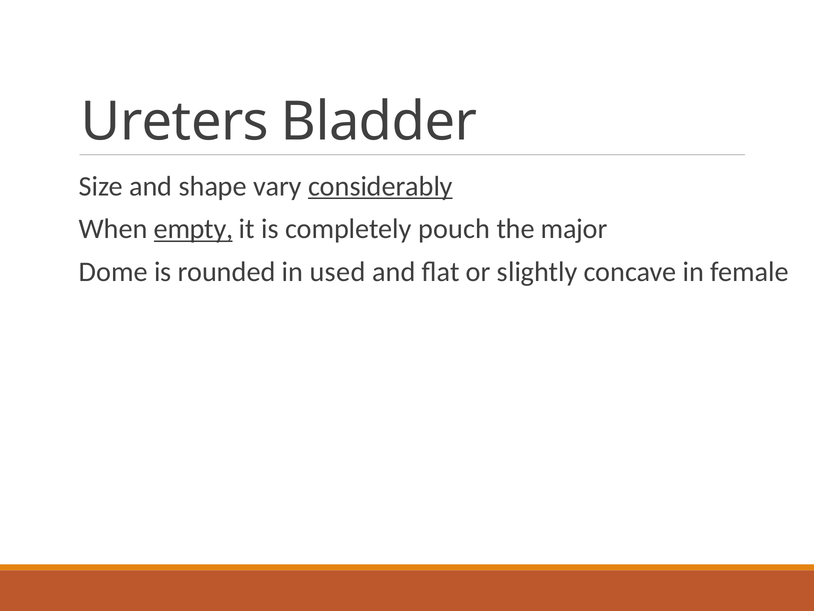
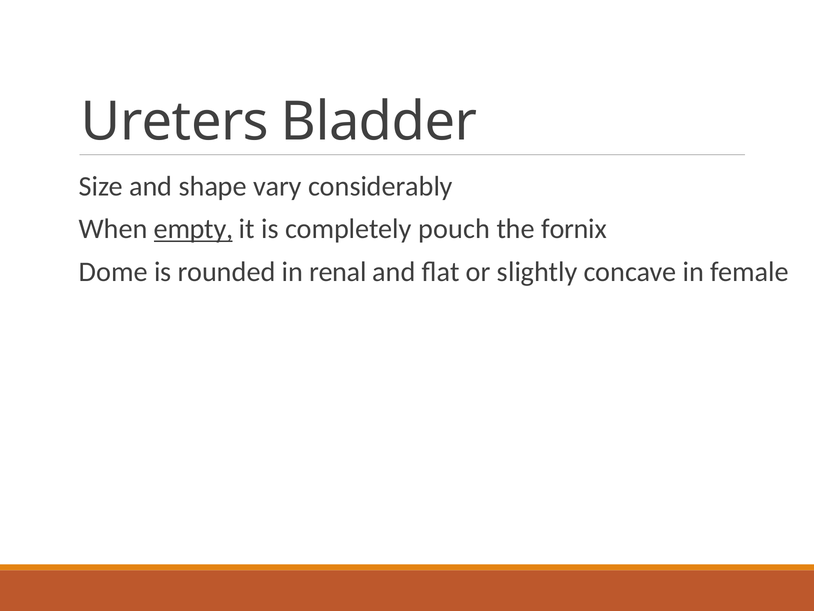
considerably underline: present -> none
major: major -> fornix
used: used -> renal
